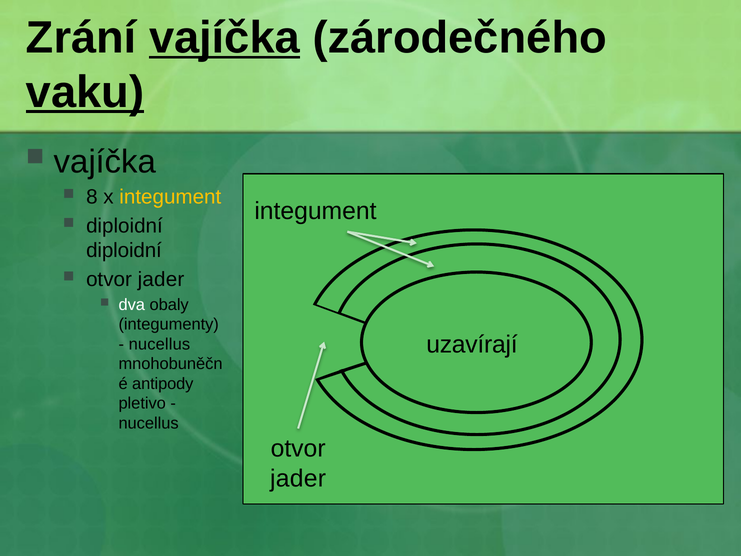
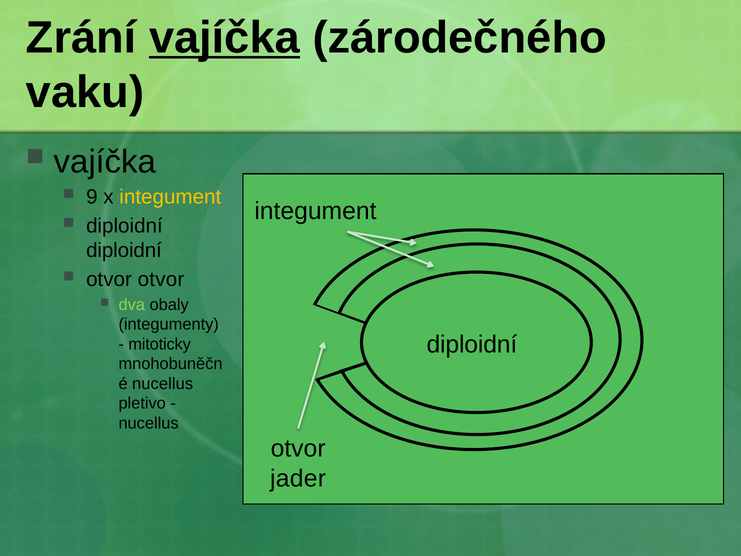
vaku underline: present -> none
8: 8 -> 9
jader at (161, 279): jader -> otvor
dva colour: white -> light green
uzavírají at (472, 344): uzavírají -> diploidní
nucellus at (159, 344): nucellus -> mitoticky
antipody at (163, 384): antipody -> nucellus
